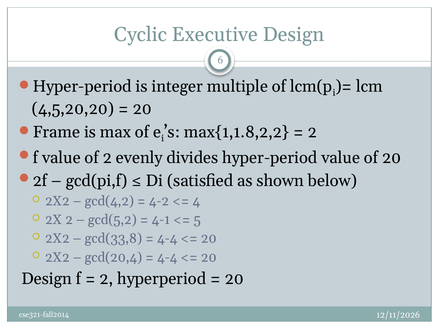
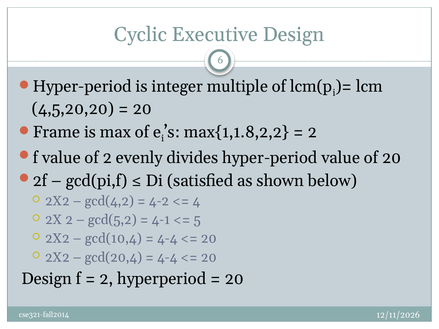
gcd(33,8: gcd(33,8 -> gcd(10,4
